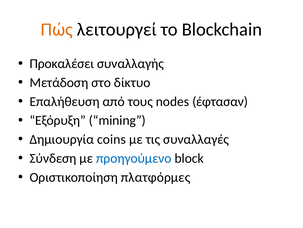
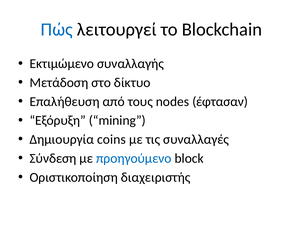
Πώς colour: orange -> blue
Προκαλέσει: Προκαλέσει -> Εκτιμώμενο
πλατφόρμες: πλατφόρμες -> διαχειριστής
